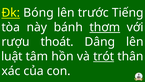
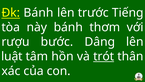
Bóng at (38, 13): Bóng -> Bánh
thơm underline: present -> none
thoát: thoát -> bước
